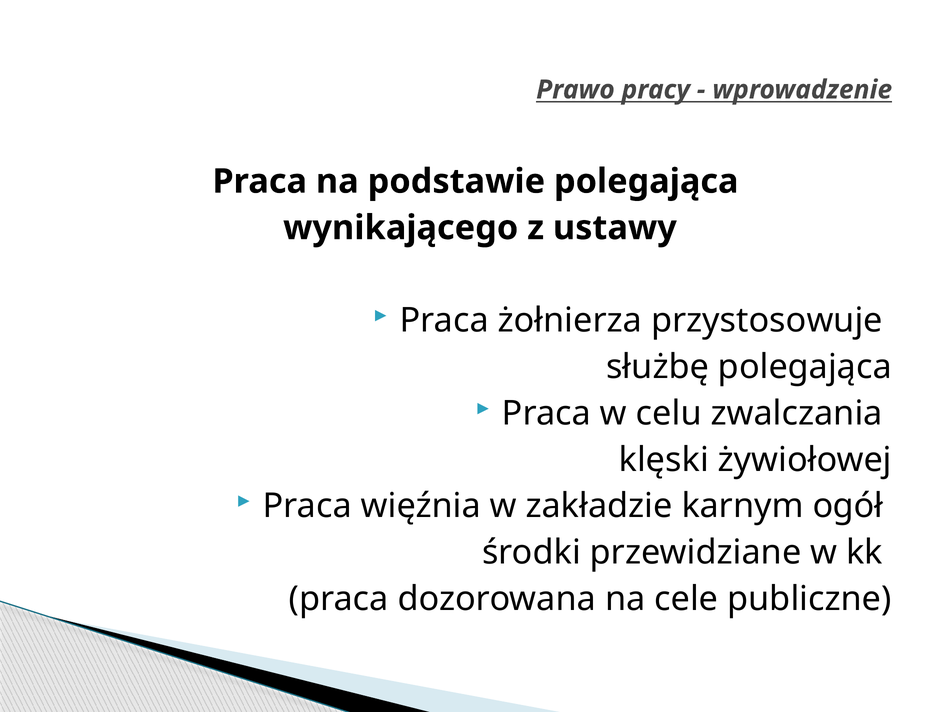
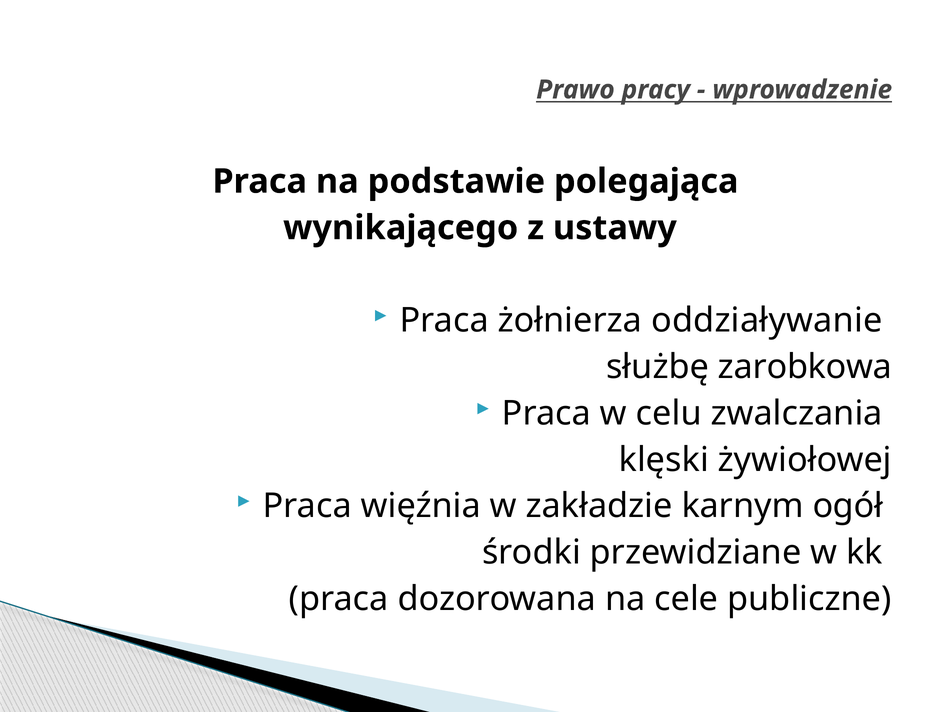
przystosowuje: przystosowuje -> oddziaływanie
służbę polegająca: polegająca -> zarobkowa
